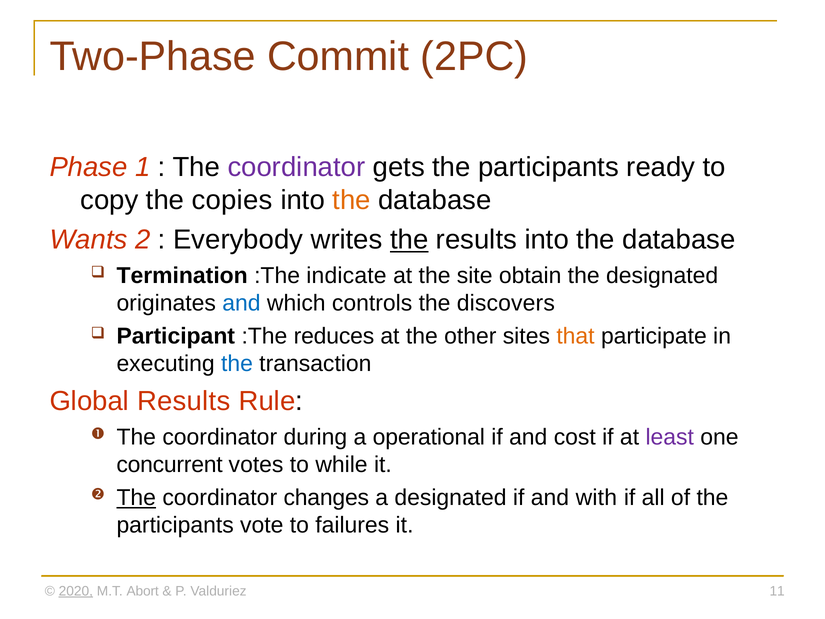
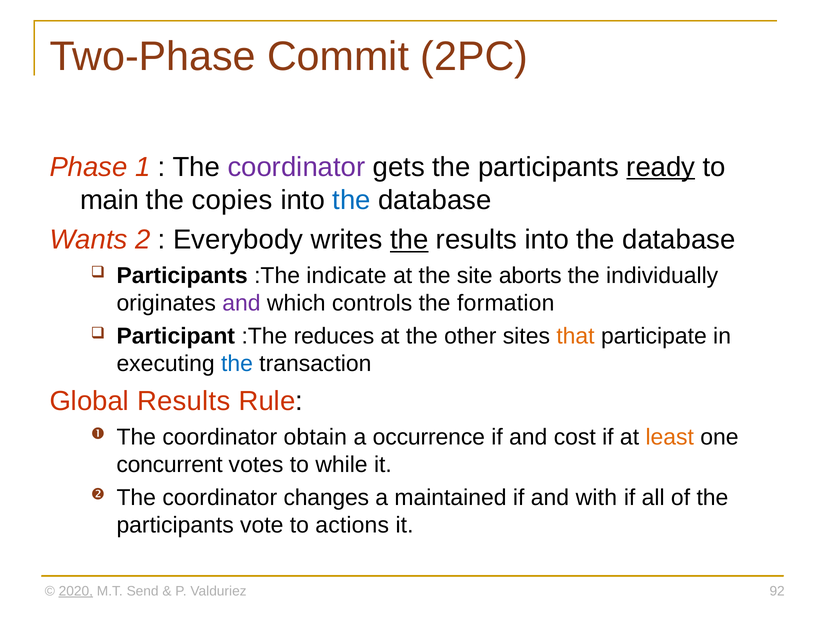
ready underline: none -> present
copy: copy -> main
the at (352, 200) colour: orange -> blue
Termination at (182, 275): Termination -> Participants
obtain: obtain -> aborts
the designated: designated -> individually
and at (241, 303) colour: blue -> purple
discovers: discovers -> formation
during: during -> obtain
operational: operational -> occurrence
least colour: purple -> orange
The at (136, 498) underline: present -> none
a designated: designated -> maintained
failures: failures -> actions
Abort: Abort -> Send
11: 11 -> 92
